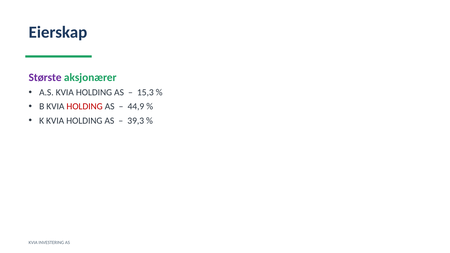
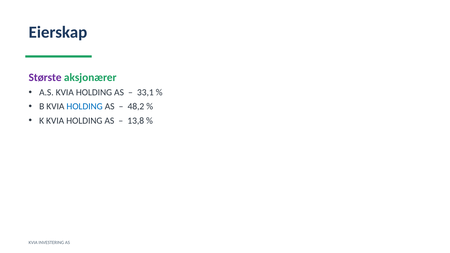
15,3: 15,3 -> 33,1
HOLDING at (85, 107) colour: red -> blue
44,9: 44,9 -> 48,2
39,3: 39,3 -> 13,8
